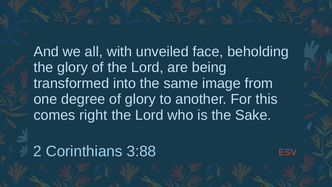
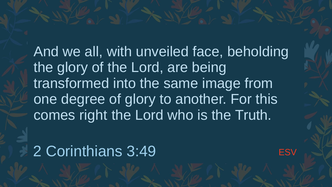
Sake: Sake -> Truth
3:88: 3:88 -> 3:49
